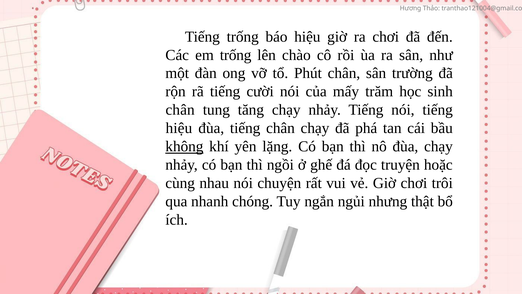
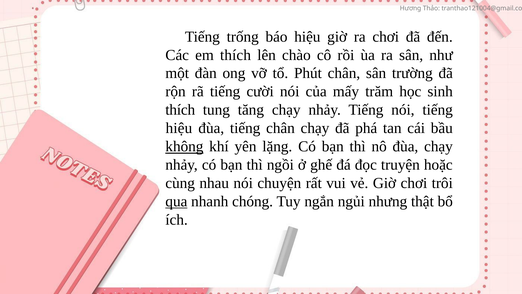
em trống: trống -> thích
chân at (180, 110): chân -> thích
qua underline: none -> present
